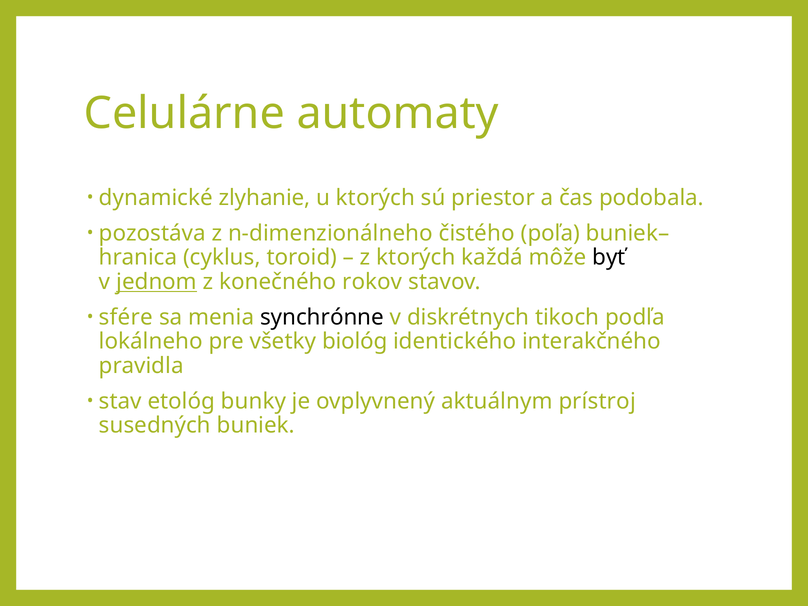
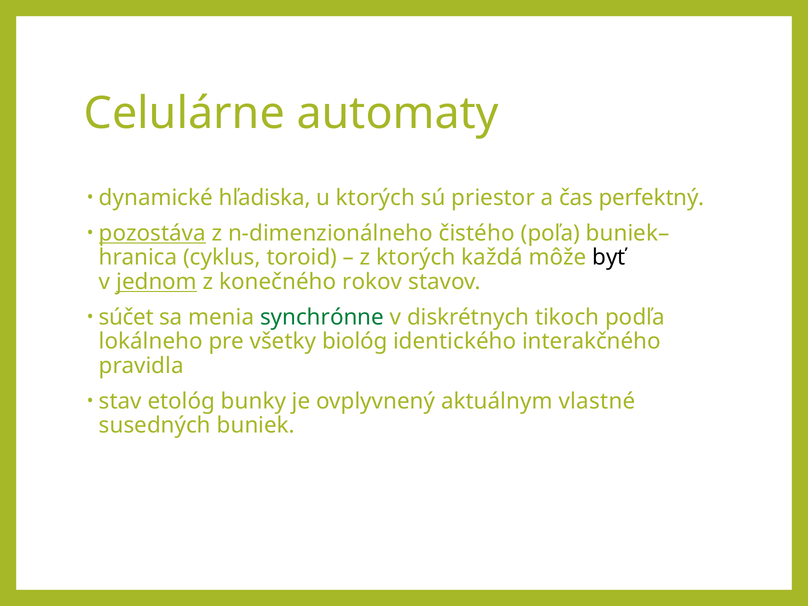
zlyhanie: zlyhanie -> hľadiska
podobala: podobala -> perfektný
pozostáva underline: none -> present
sfére: sfére -> súčet
synchrónne colour: black -> green
prístroj: prístroj -> vlastné
